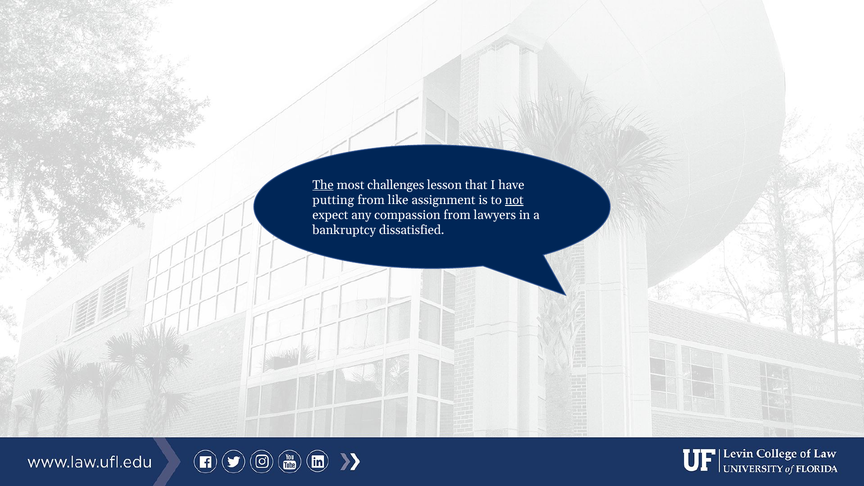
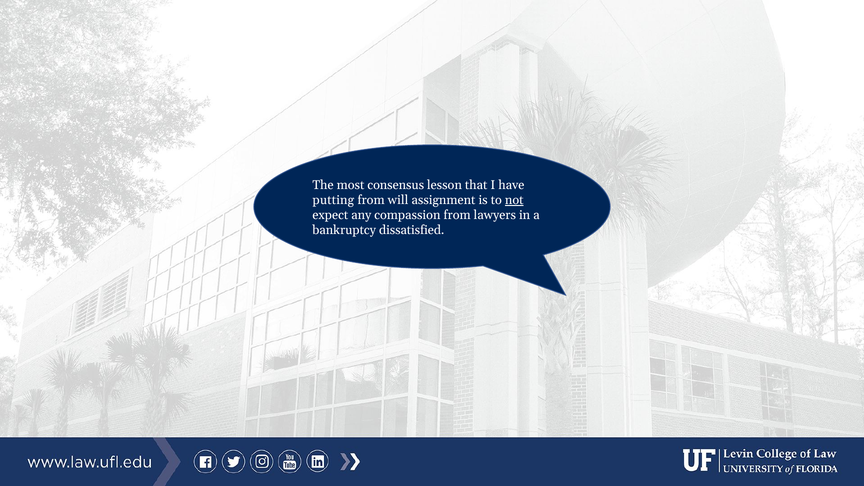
The underline: present -> none
challenges: challenges -> consensus
like: like -> will
